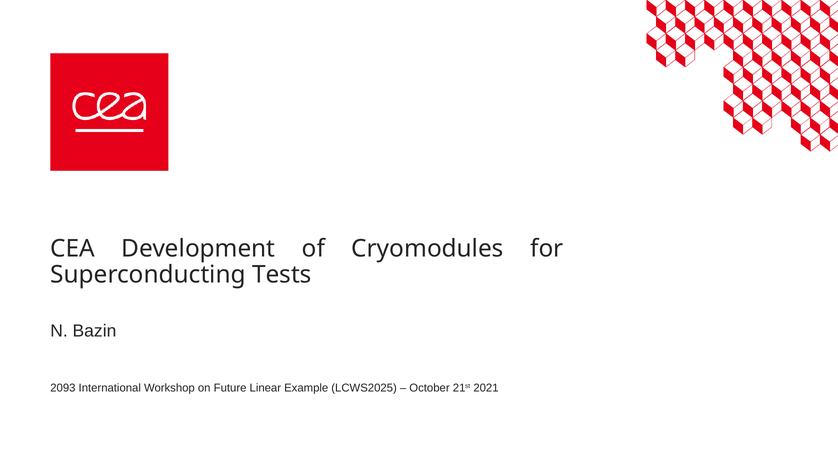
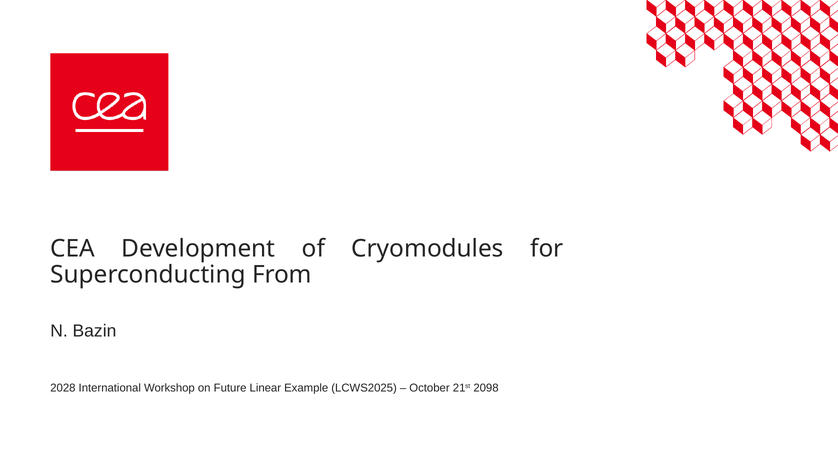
Tests: Tests -> From
2093: 2093 -> 2028
2021: 2021 -> 2098
